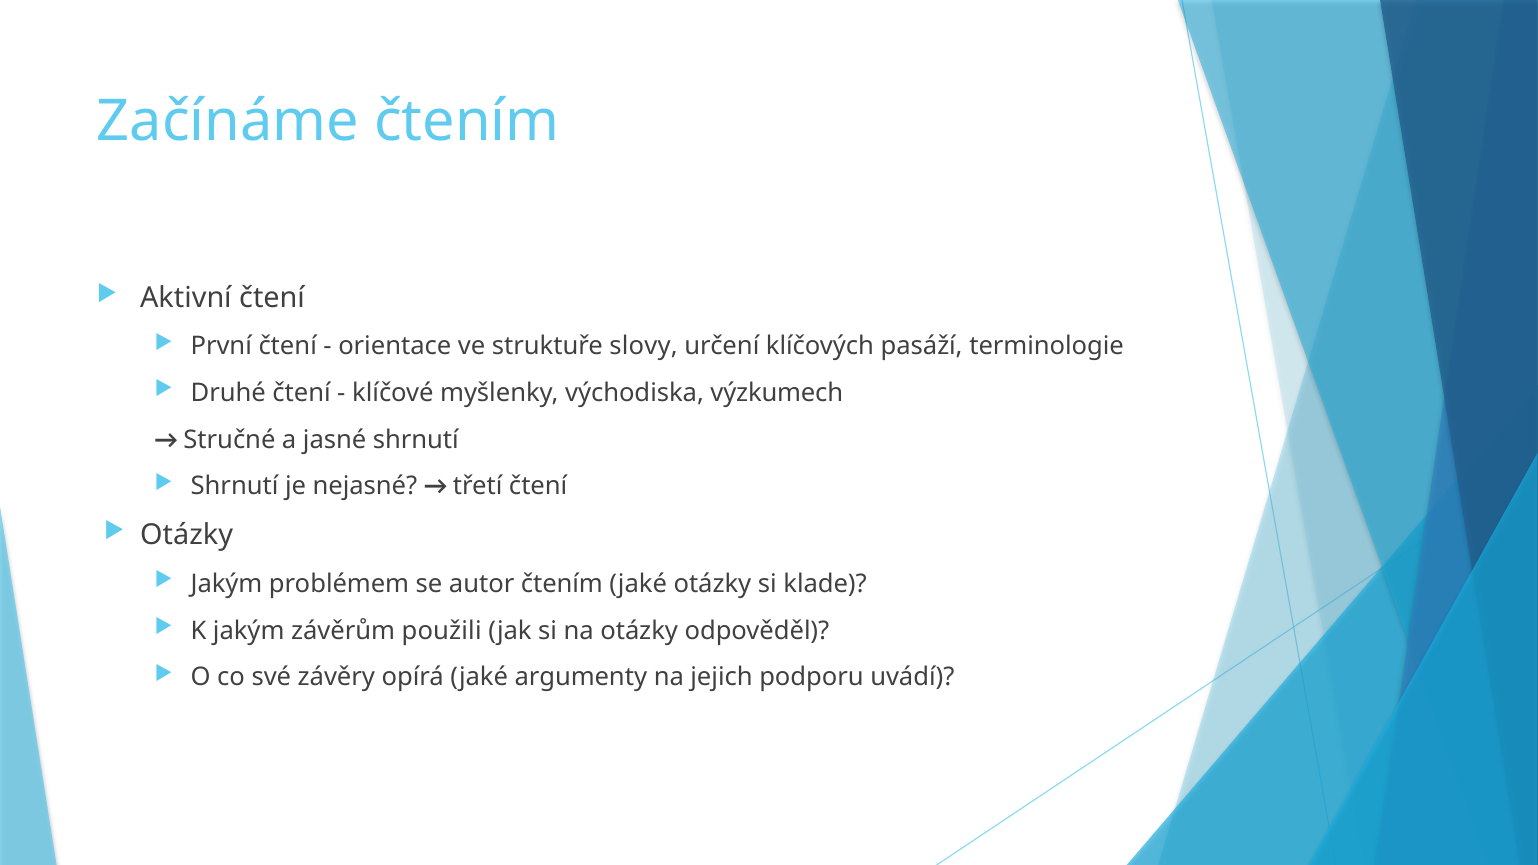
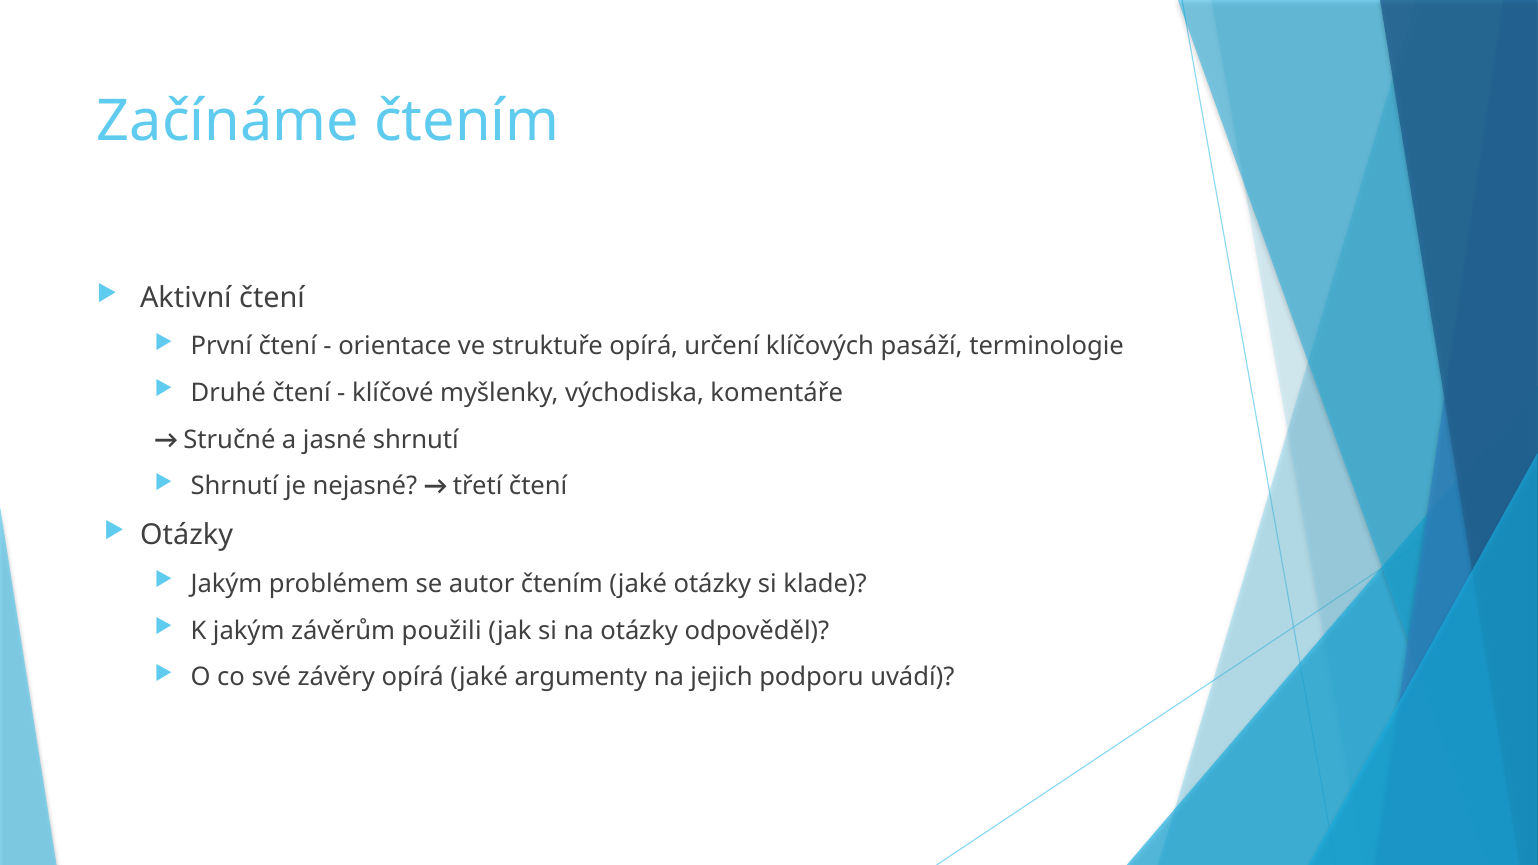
struktuře slovy: slovy -> opírá
výzkumech: výzkumech -> komentáře
